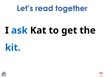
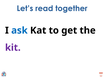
kit colour: blue -> purple
